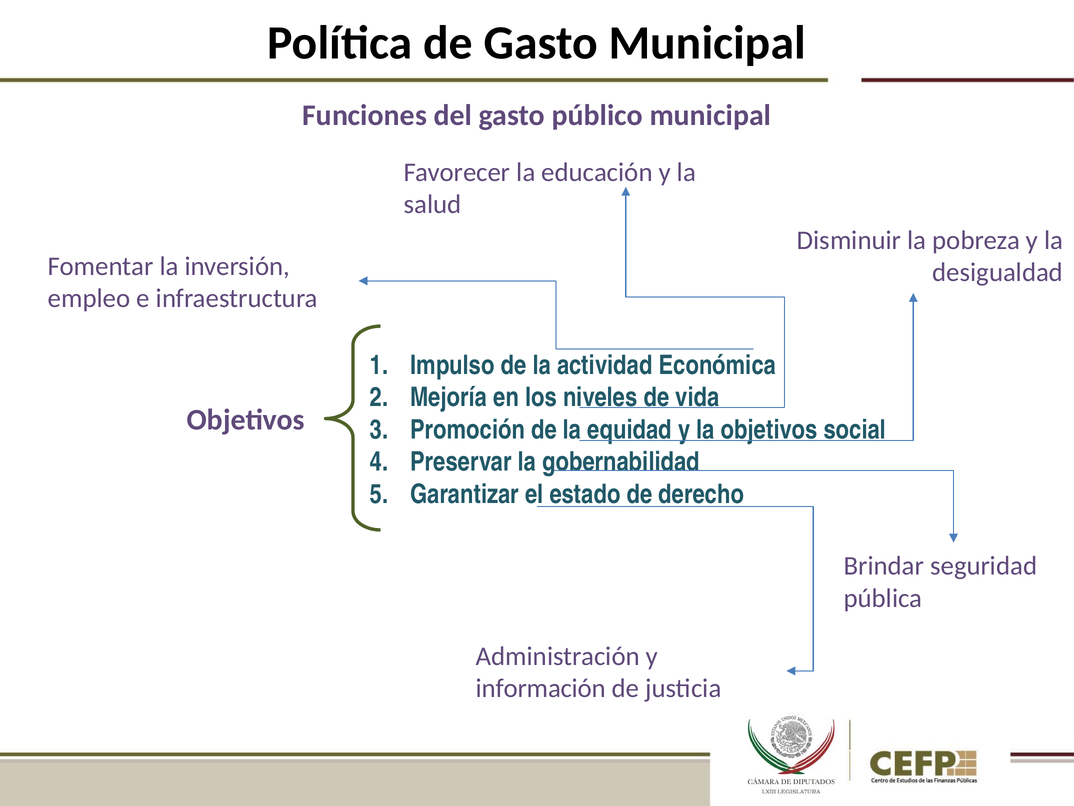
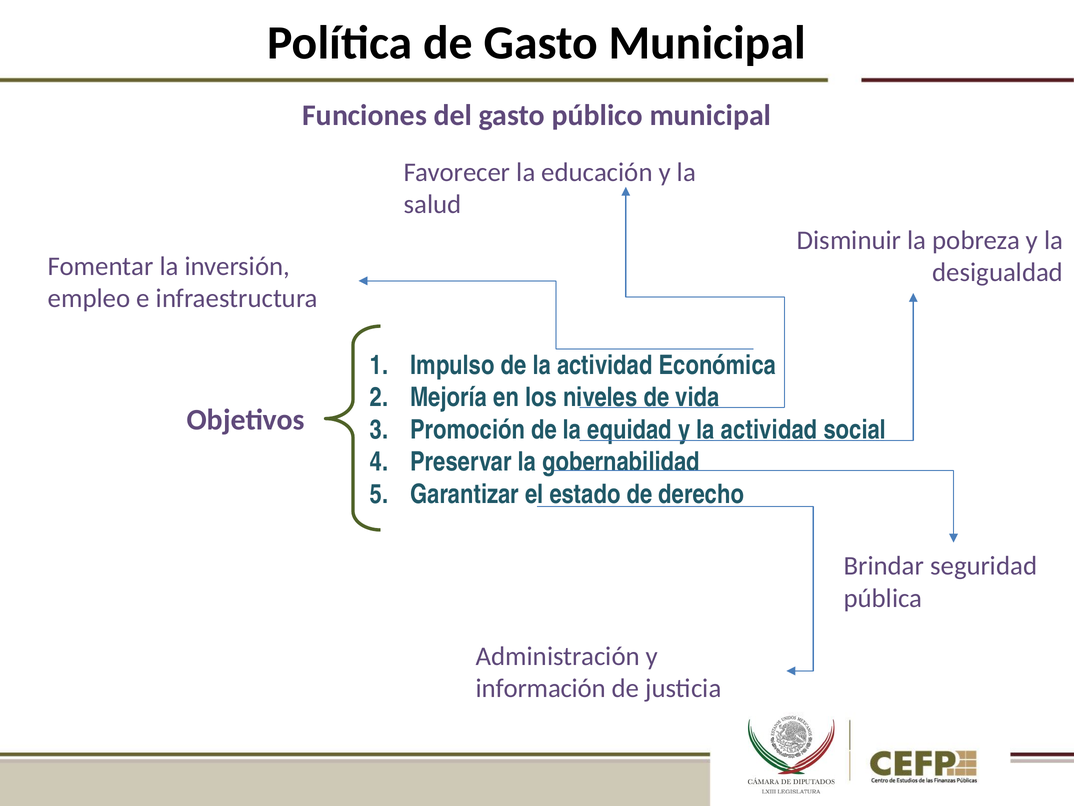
y la objetivos: objetivos -> actividad
